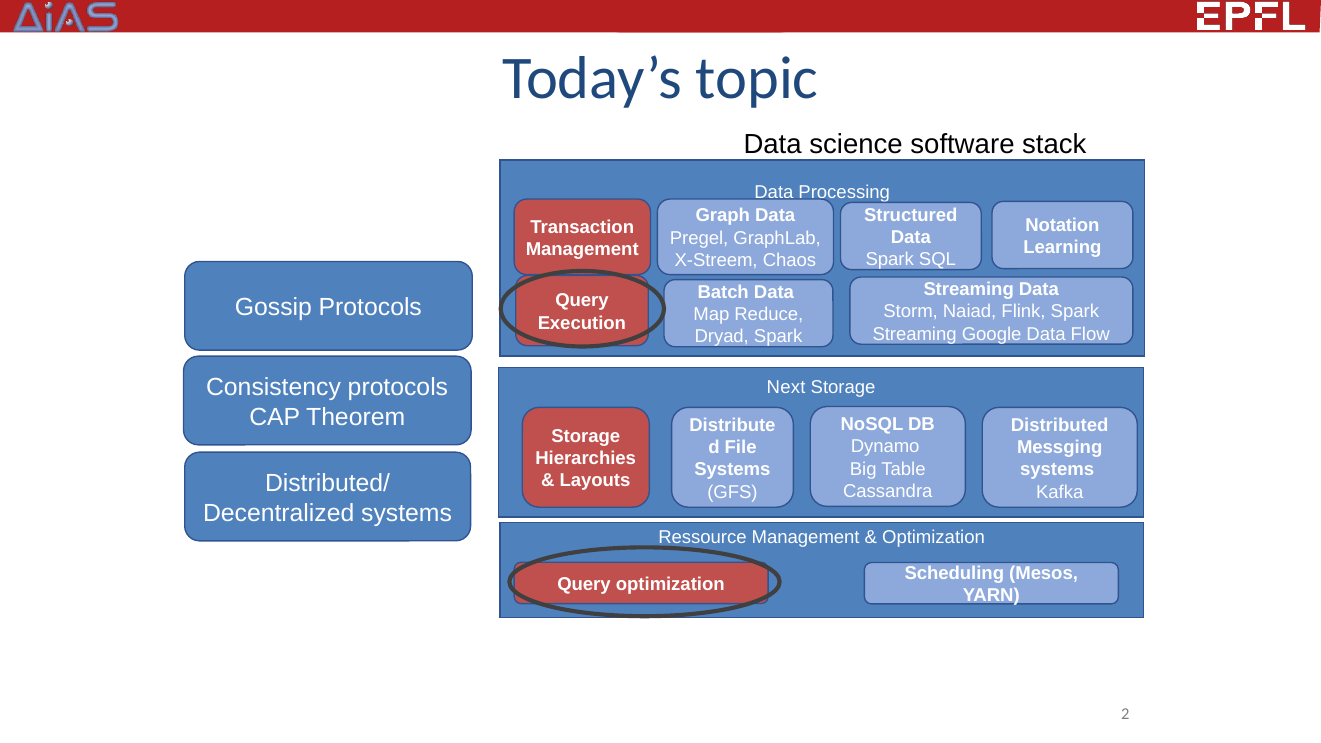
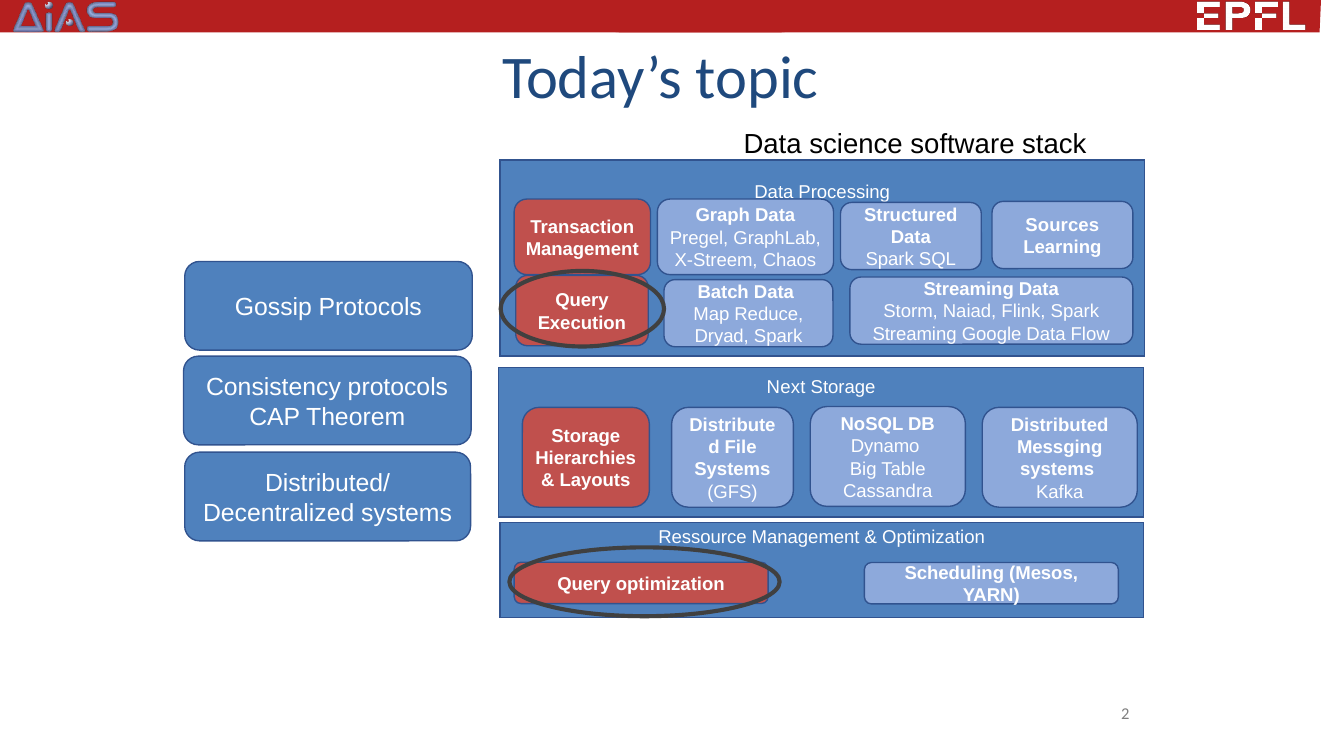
Notation: Notation -> Sources
